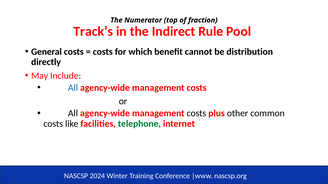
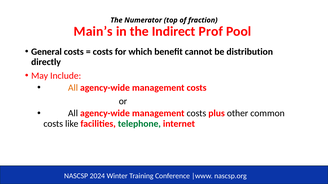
Track’s: Track’s -> Main’s
Rule: Rule -> Prof
All at (73, 88) colour: blue -> orange
